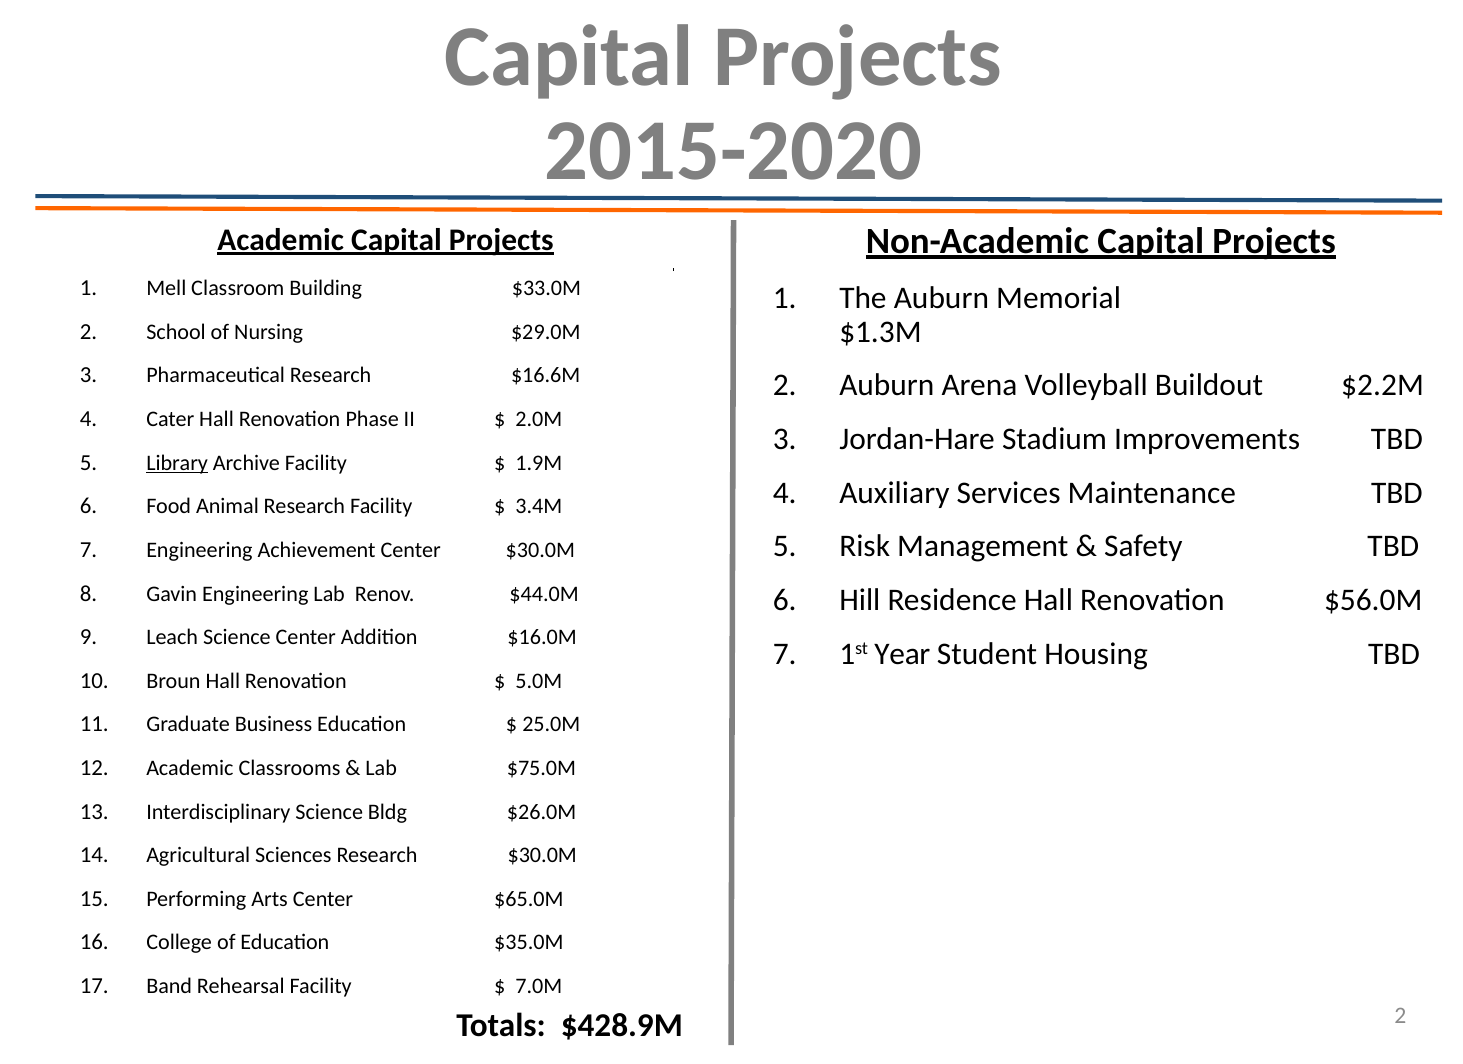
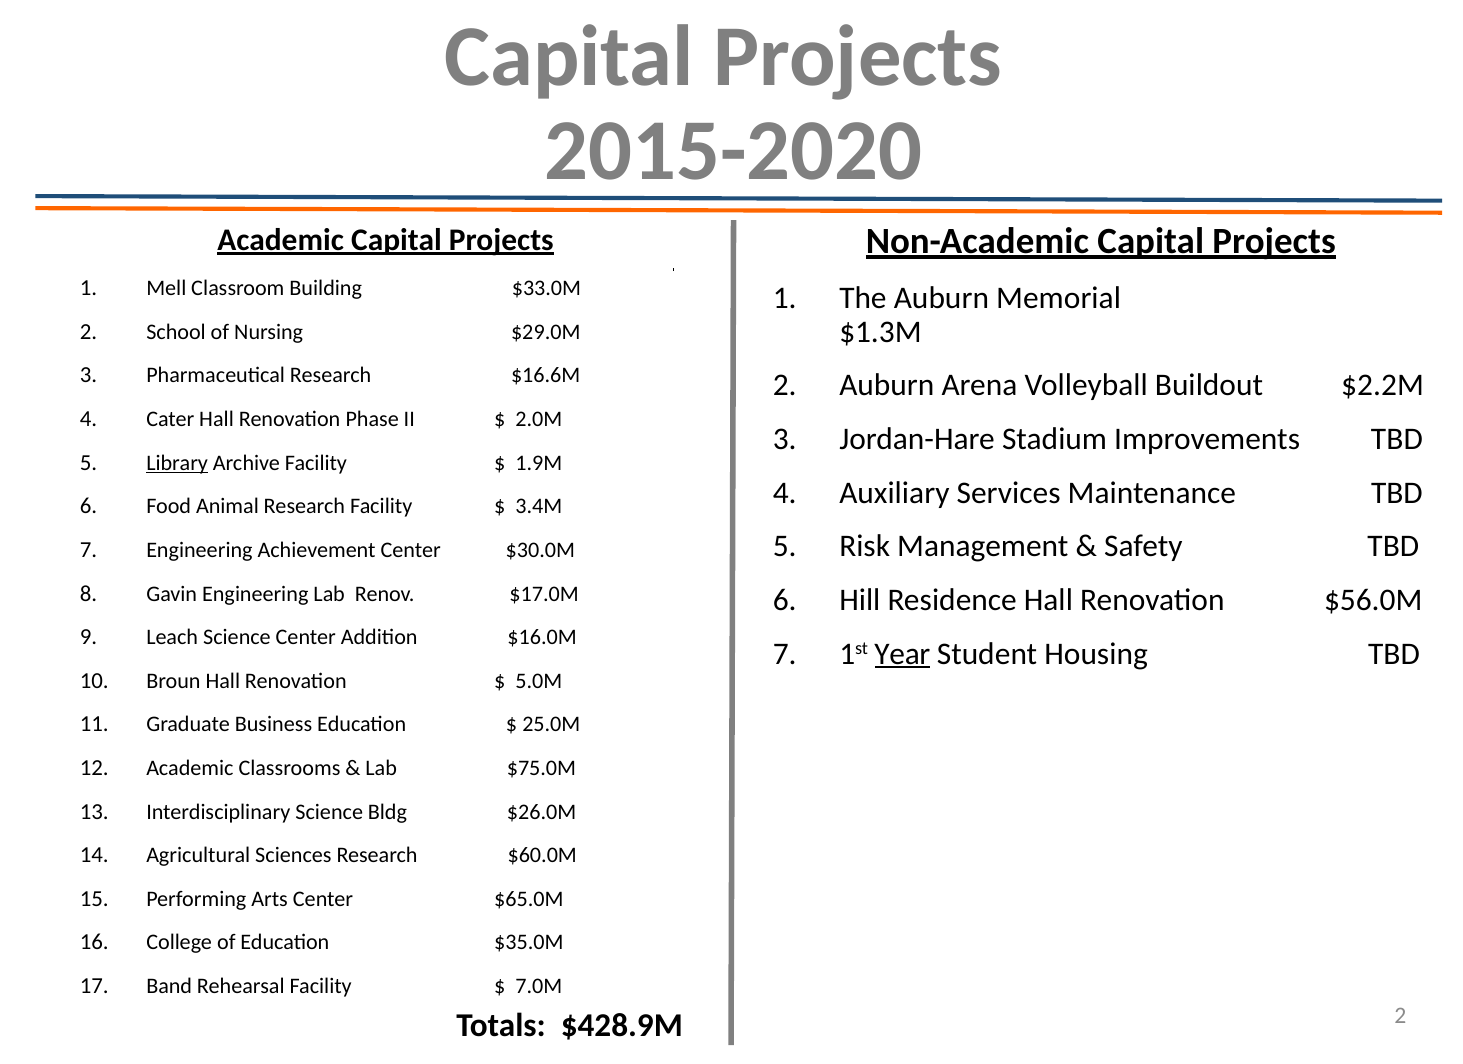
$44.0M: $44.0M -> $17.0M
Year underline: none -> present
Research $30.0M: $30.0M -> $60.0M
